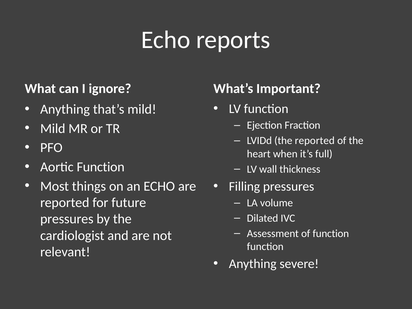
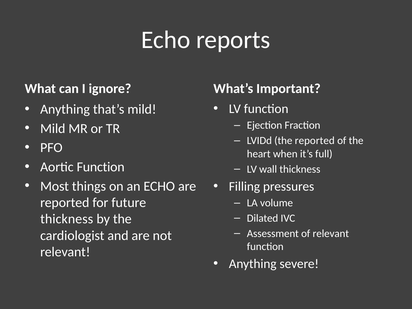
pressures at (67, 219): pressures -> thickness
of function: function -> relevant
